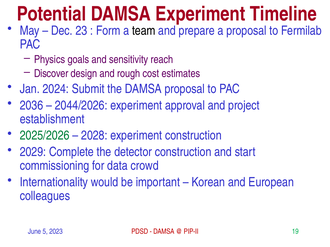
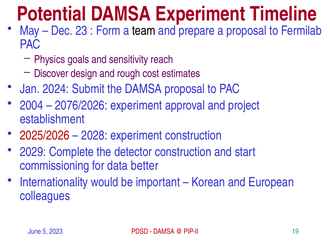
2036: 2036 -> 2004
2044/2026: 2044/2026 -> 2076/2026
2025/2026 colour: green -> red
crowd: crowd -> better
